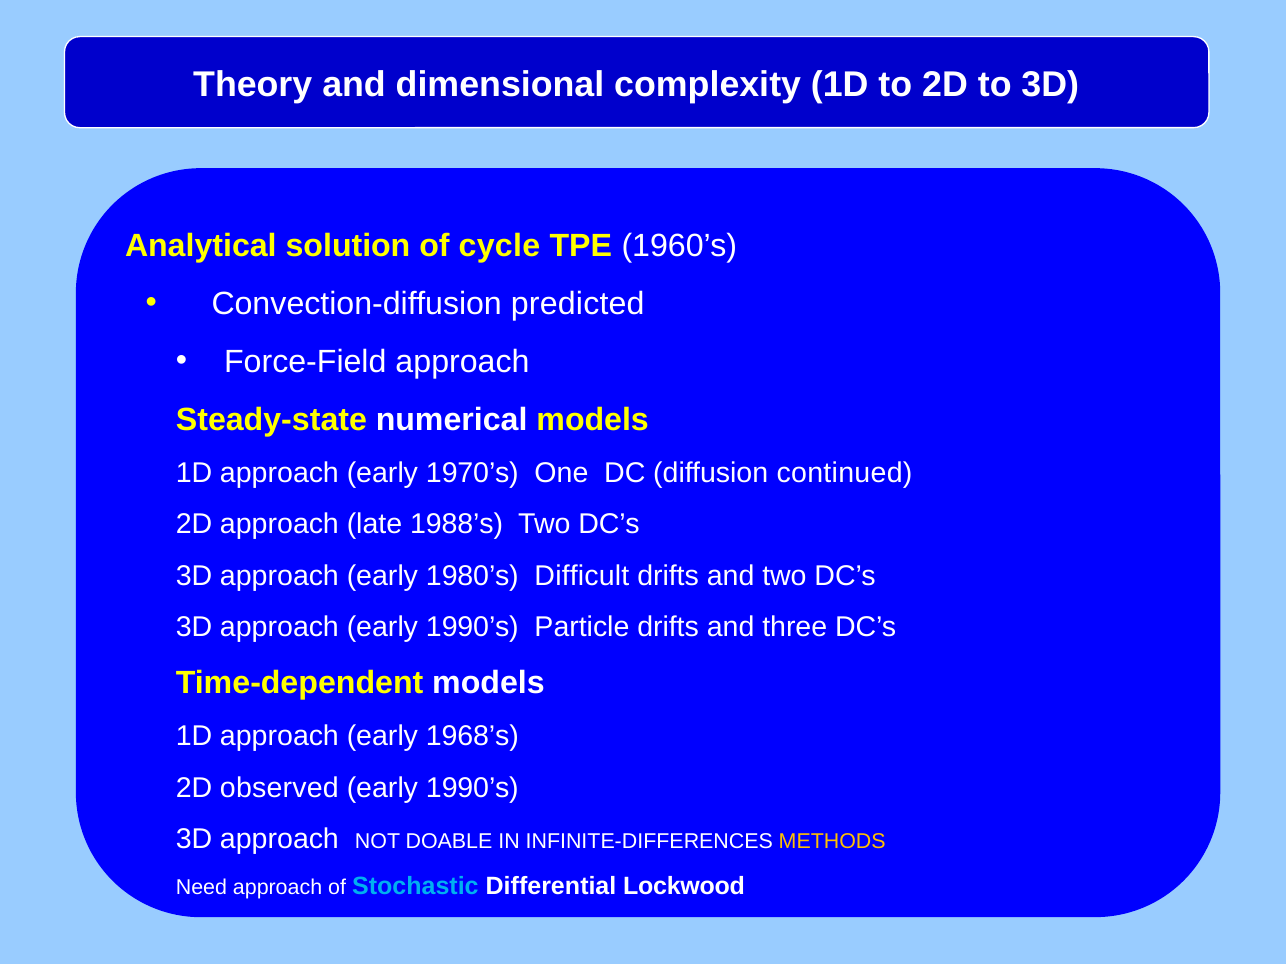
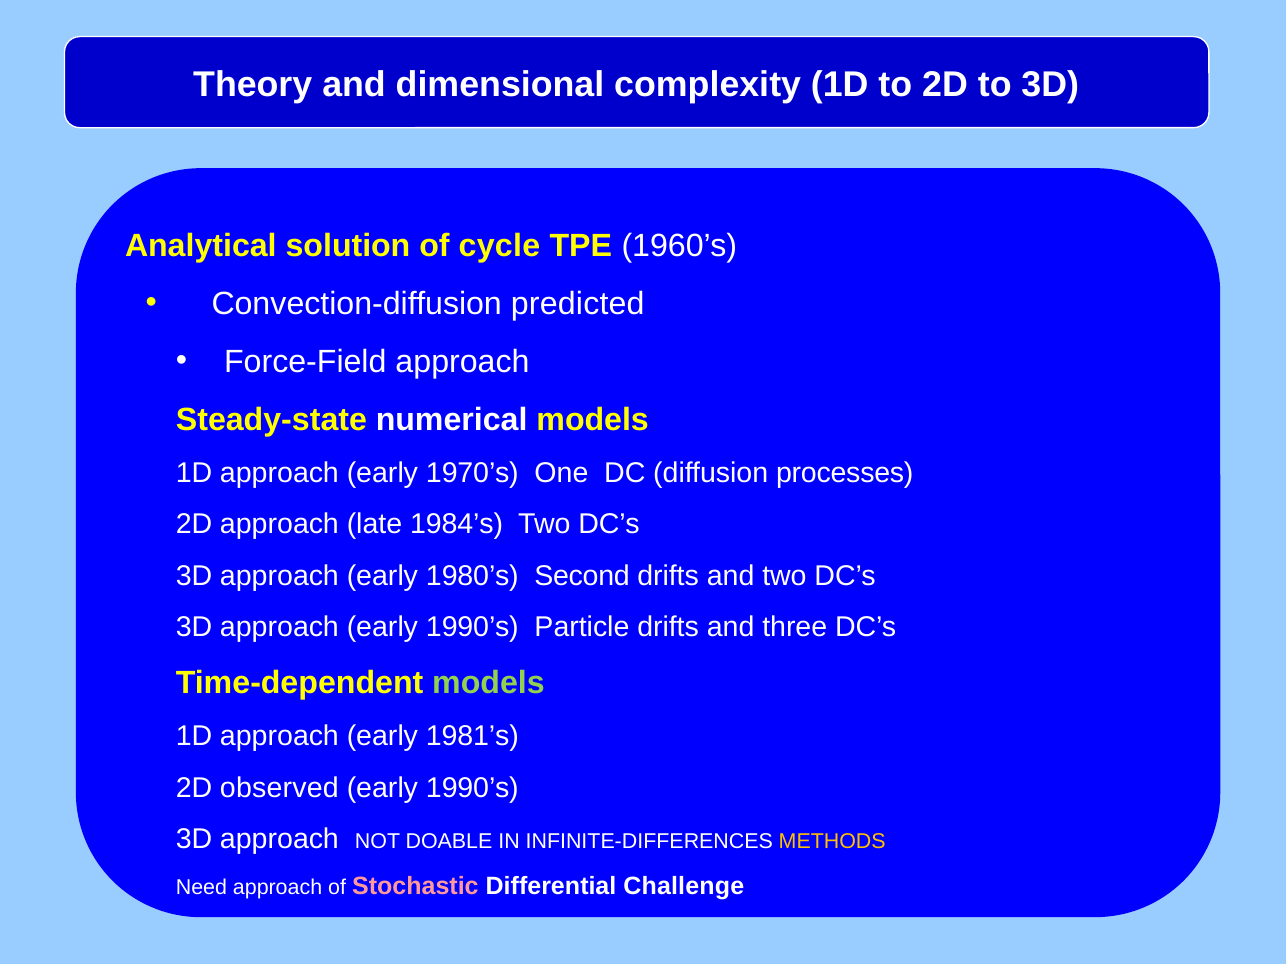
continued: continued -> processes
1988’s: 1988’s -> 1984’s
Difficult: Difficult -> Second
models at (488, 683) colour: white -> light green
1968’s: 1968’s -> 1981’s
Stochastic colour: light blue -> pink
Lockwood: Lockwood -> Challenge
